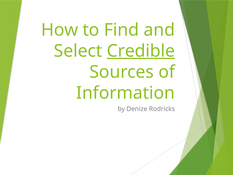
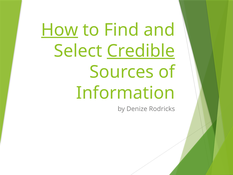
How underline: none -> present
